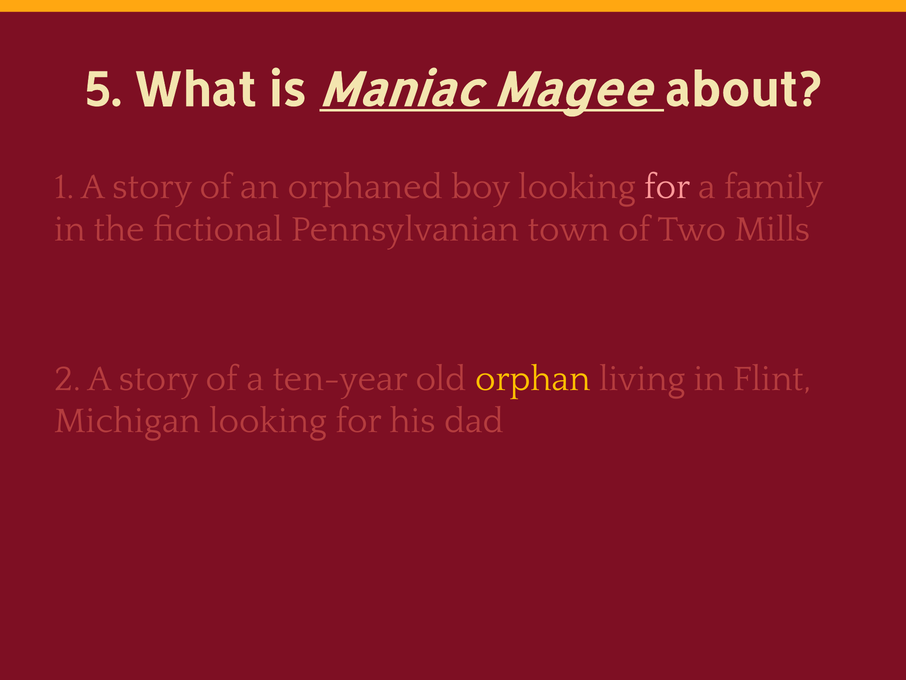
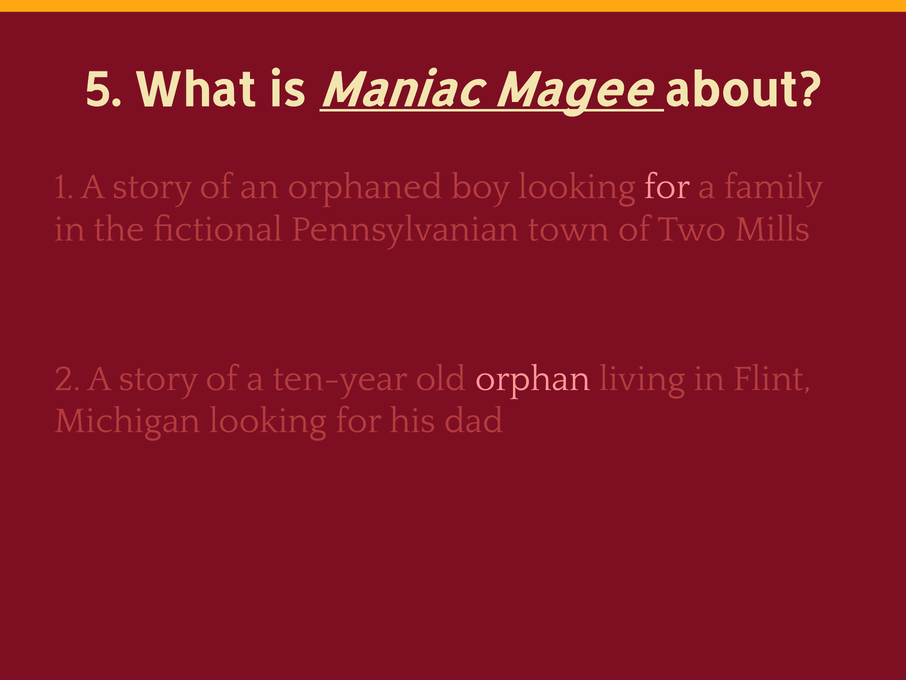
orphan colour: yellow -> pink
